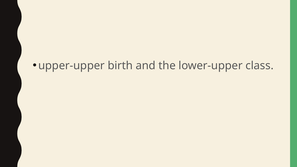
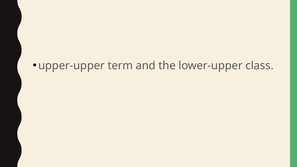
birth: birth -> term
